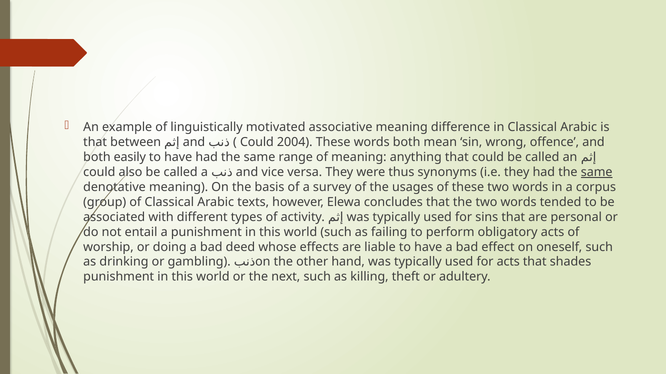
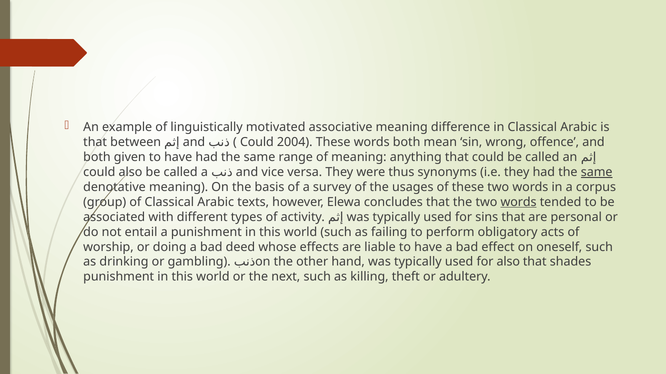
easily: easily -> given
words at (519, 202) underline: none -> present
for acts: acts -> also
